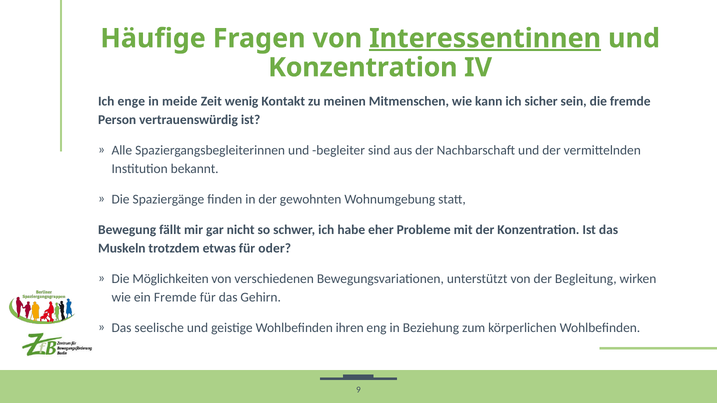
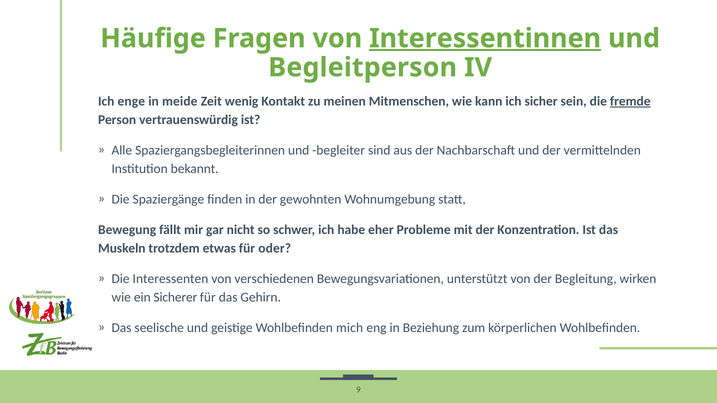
Konzentration at (363, 68): Konzentration -> Begleitperson
fremde at (630, 101) underline: none -> present
Möglichkeiten: Möglichkeiten -> Interessenten
ein Fremde: Fremde -> Sicherer
ihren: ihren -> mich
